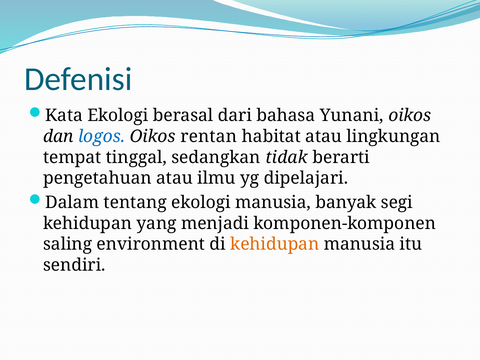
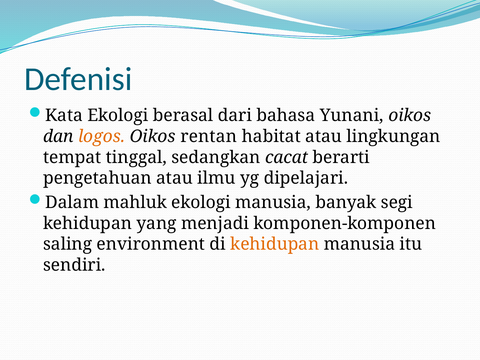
logos colour: blue -> orange
tidak: tidak -> cacat
tentang: tentang -> mahluk
